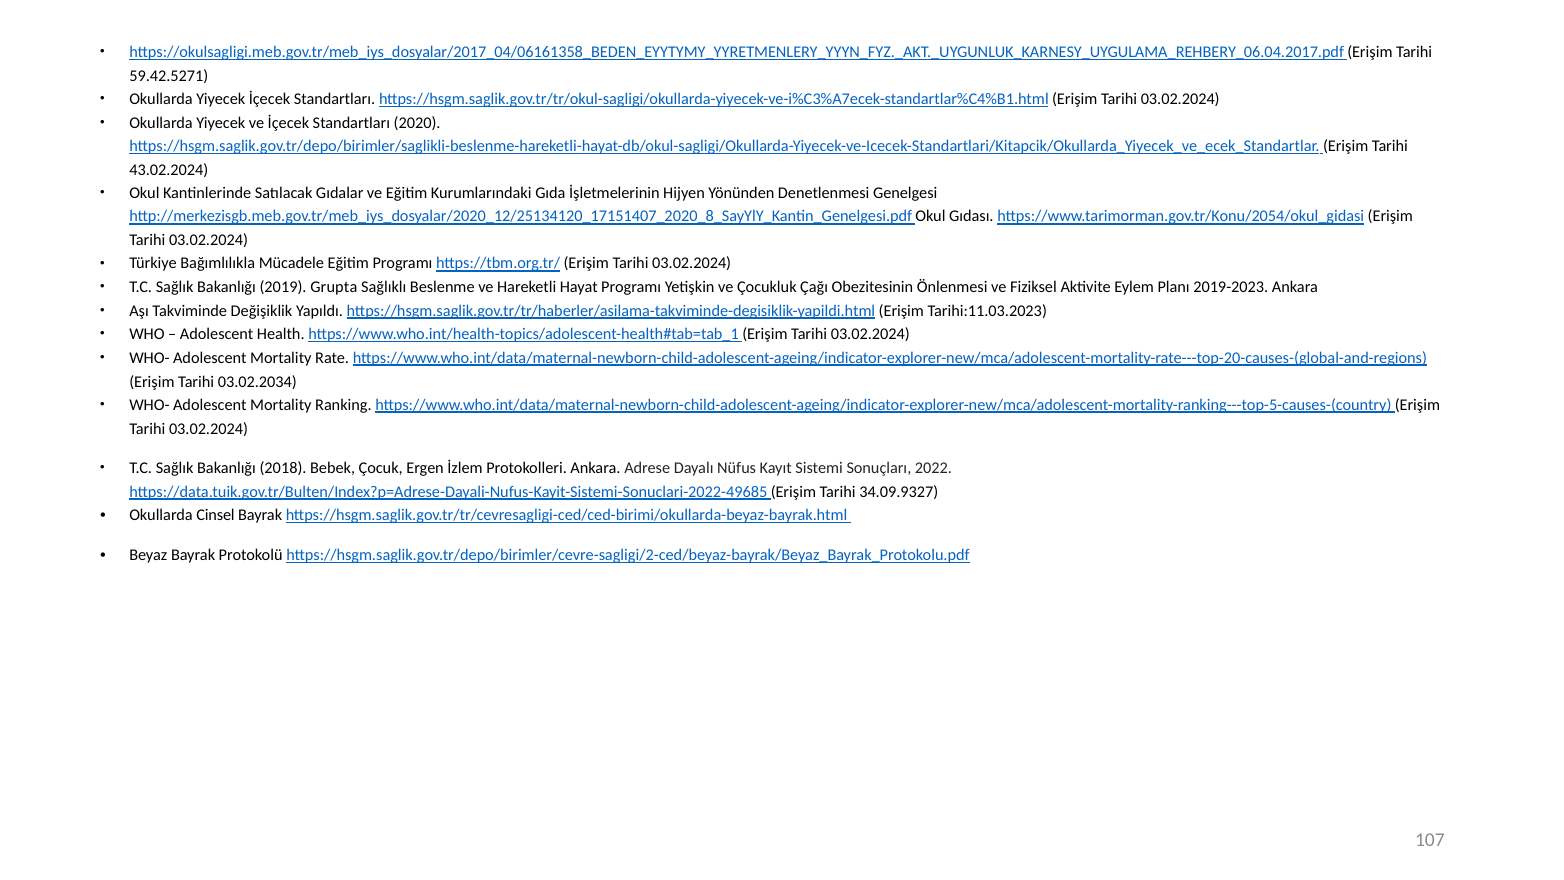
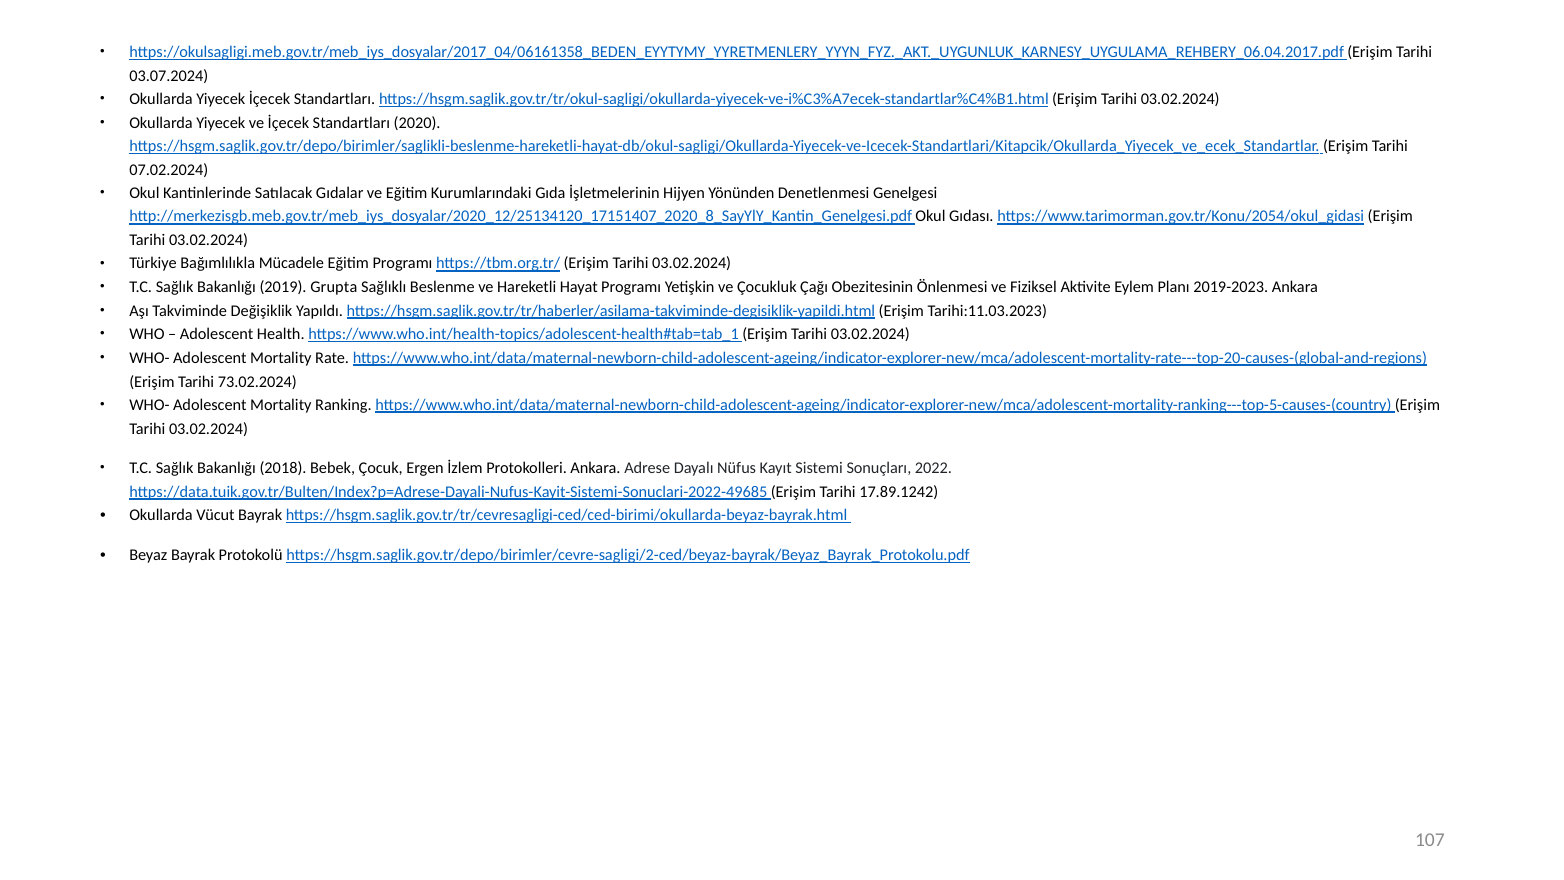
59.42.5271: 59.42.5271 -> 03.07.2024
43.02.2024: 43.02.2024 -> 07.02.2024
03.02.2034: 03.02.2034 -> 73.02.2024
34.09.9327: 34.09.9327 -> 17.89.1242
Cinsel: Cinsel -> Vücut
